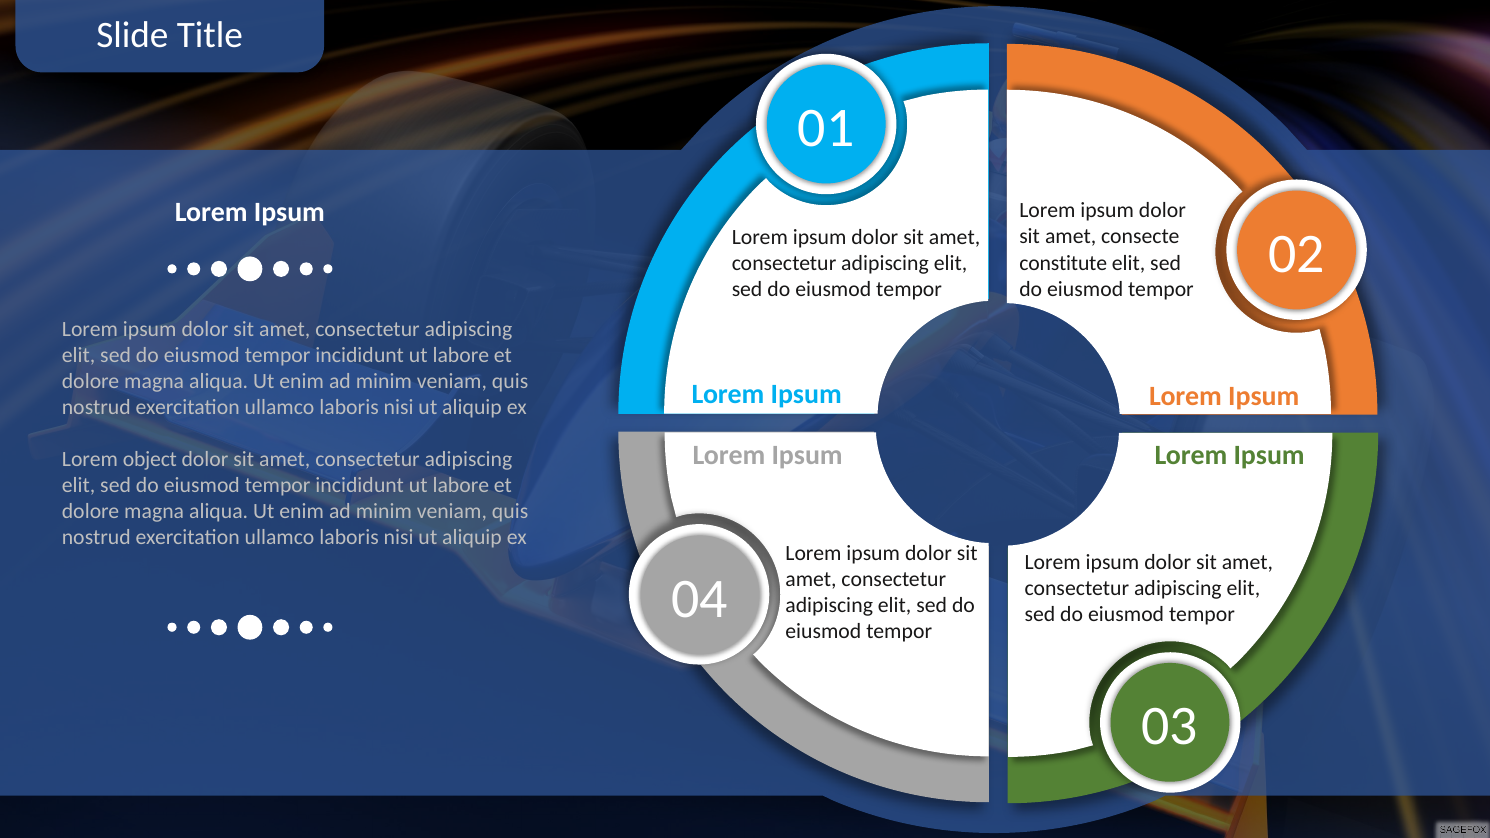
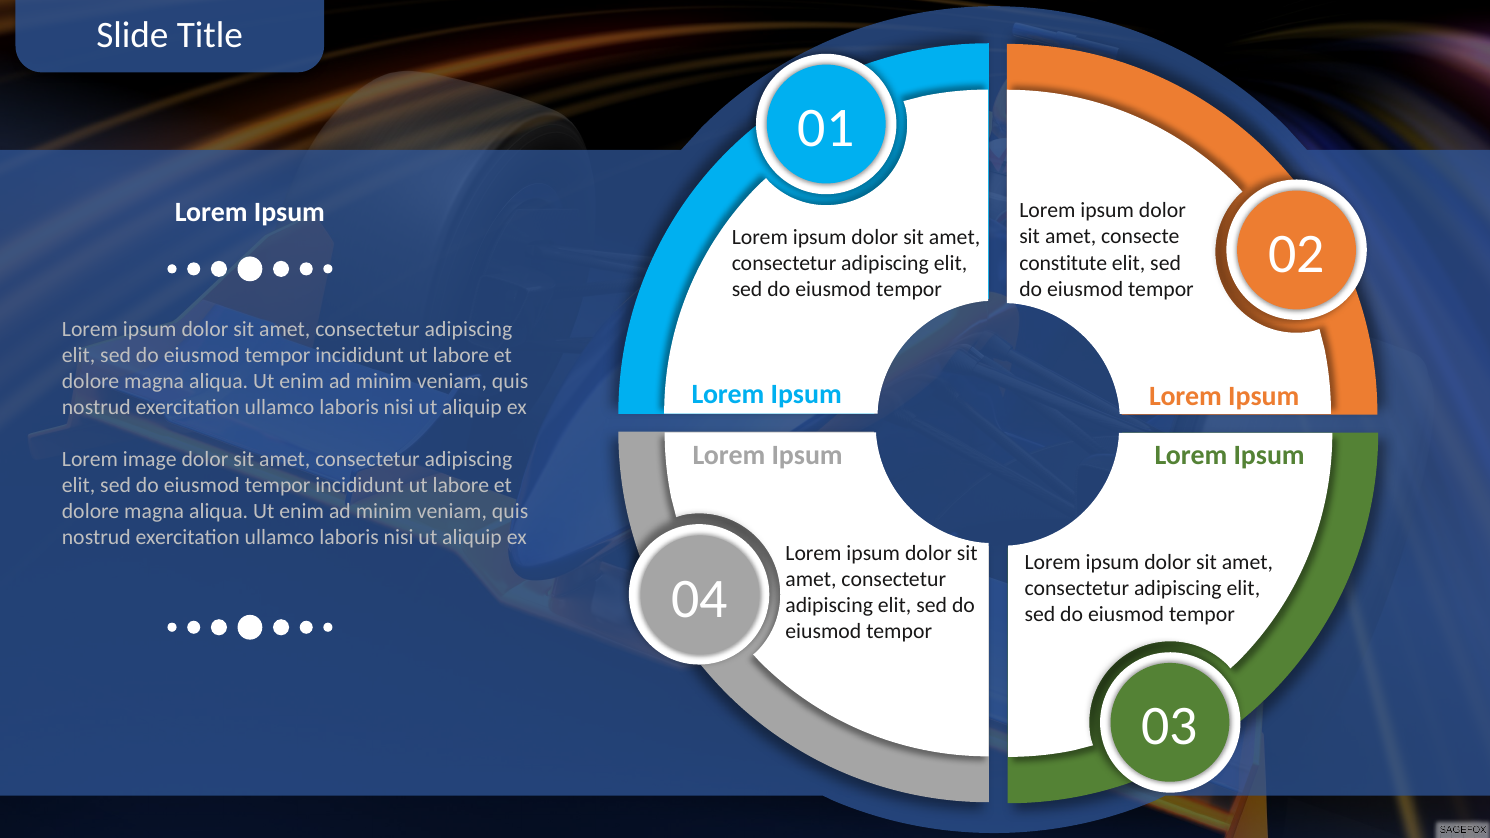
object: object -> image
